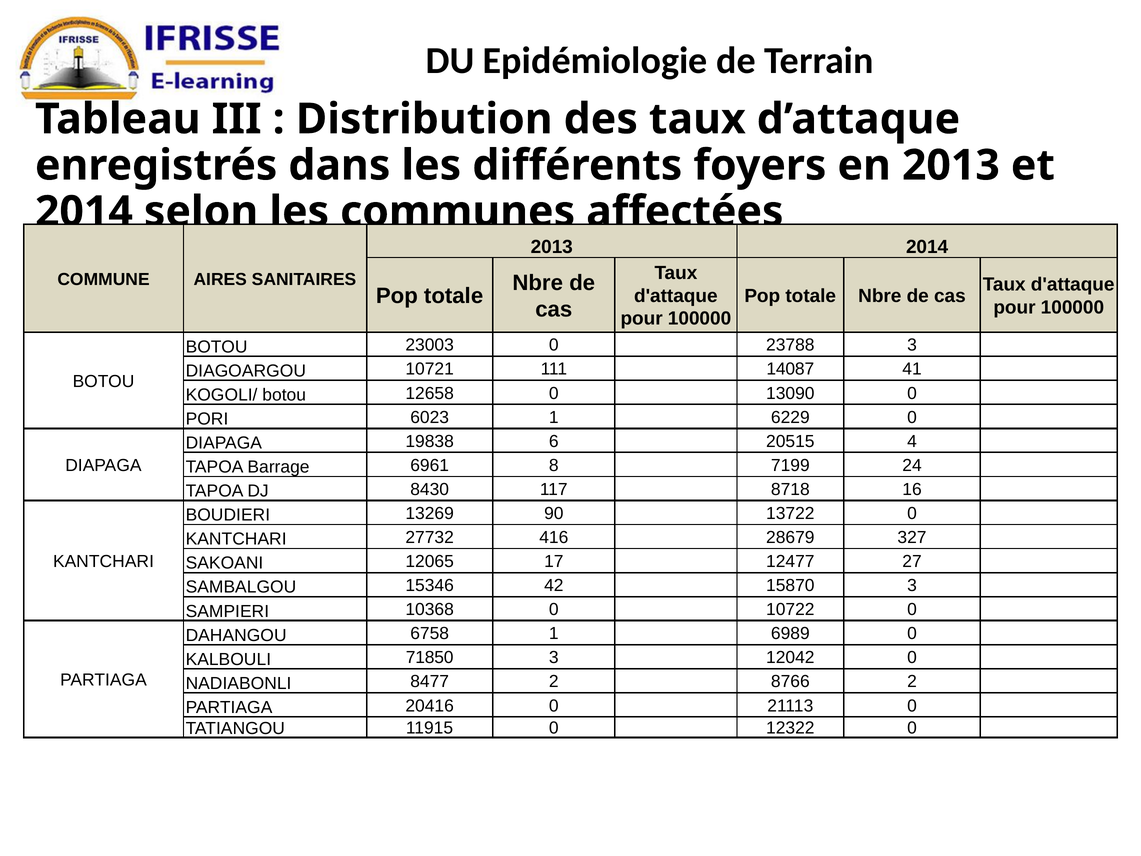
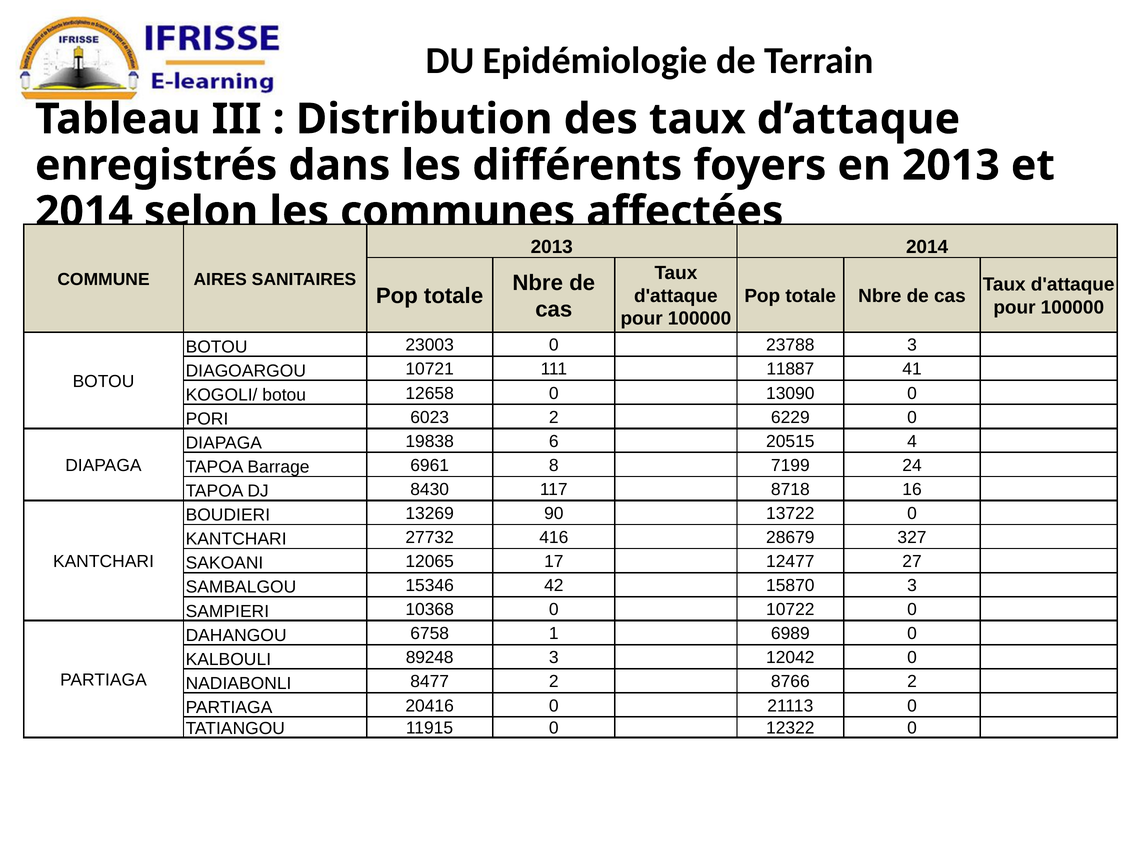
14087: 14087 -> 11887
6023 1: 1 -> 2
71850: 71850 -> 89248
